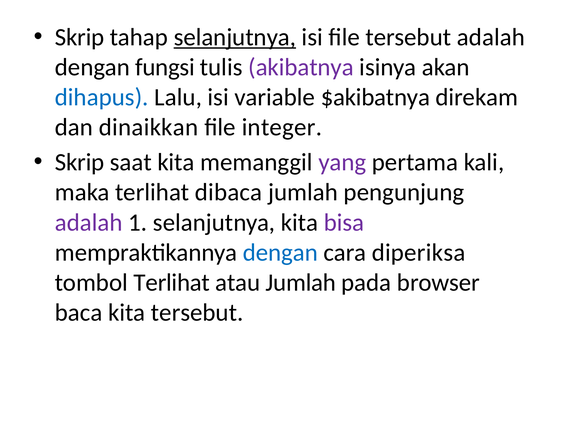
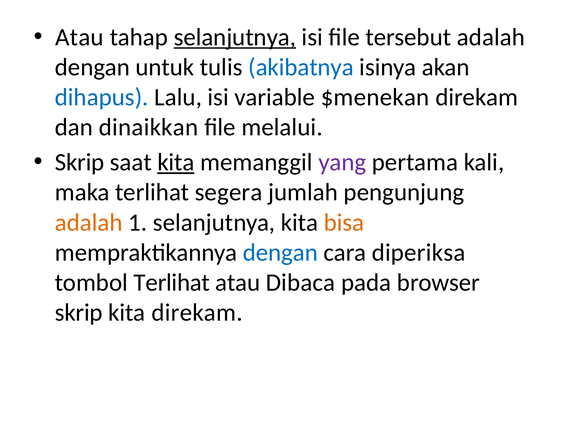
Skrip at (80, 37): Skrip -> Atau
fungsi: fungsi -> untuk
akibatnya colour: purple -> blue
$akibatnya: $akibatnya -> $menekan
integer: integer -> melalui
kita at (176, 162) underline: none -> present
dibaca: dibaca -> segera
adalah at (89, 222) colour: purple -> orange
bisa colour: purple -> orange
atau Jumlah: Jumlah -> Dibaca
baca at (79, 312): baca -> skrip
kita tersebut: tersebut -> direkam
